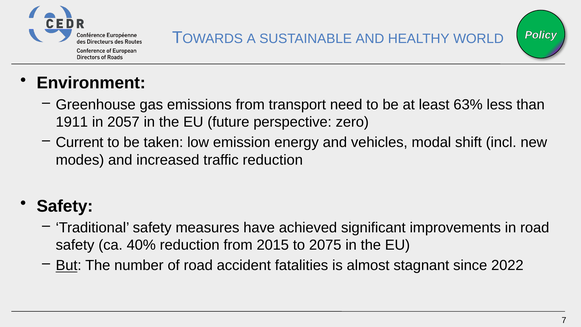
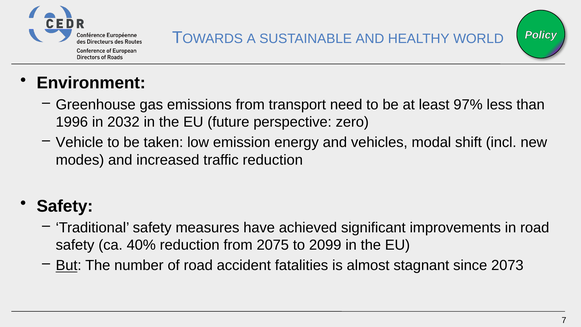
63%: 63% -> 97%
1911: 1911 -> 1996
2057: 2057 -> 2032
Current: Current -> Vehicle
2015: 2015 -> 2075
2075: 2075 -> 2099
2022: 2022 -> 2073
